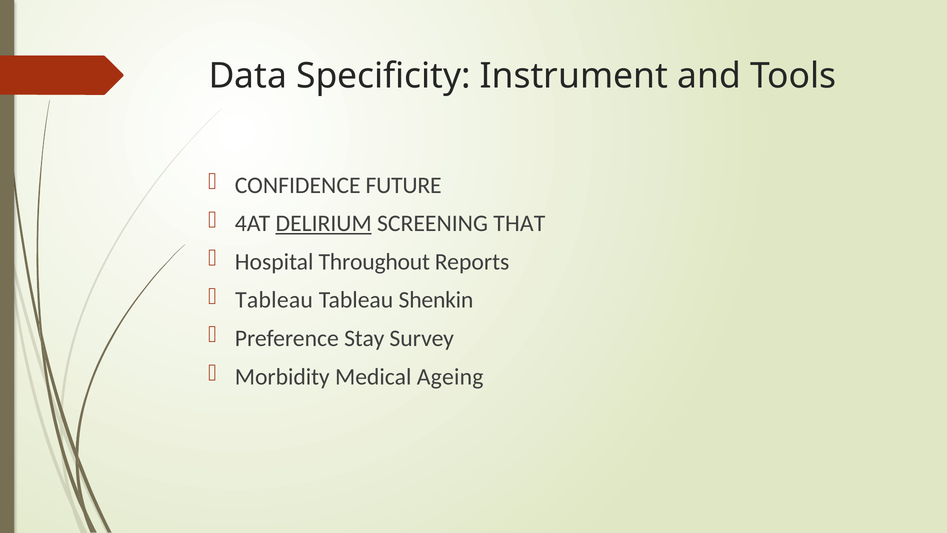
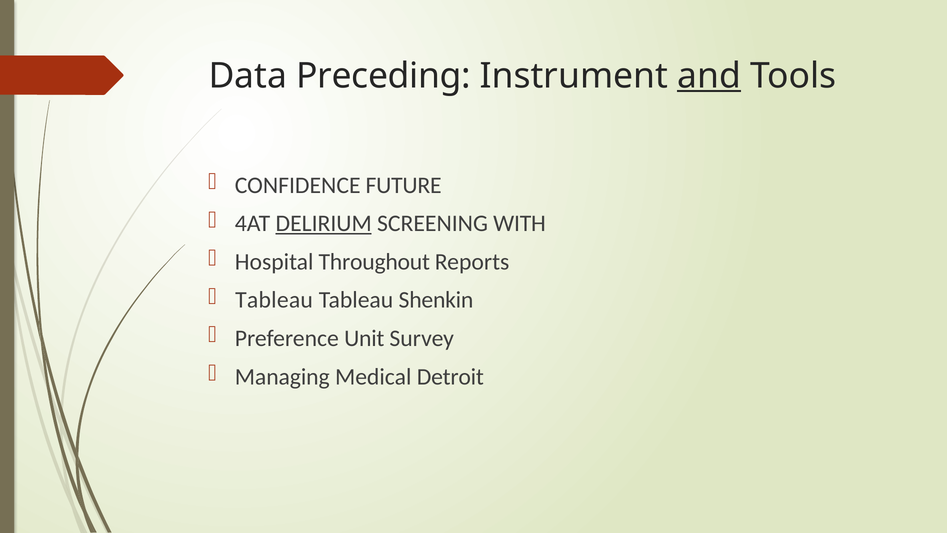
Specificity: Specificity -> Preceding
and underline: none -> present
THAT: THAT -> WITH
Stay: Stay -> Unit
Morbidity: Morbidity -> Managing
Ageing: Ageing -> Detroit
